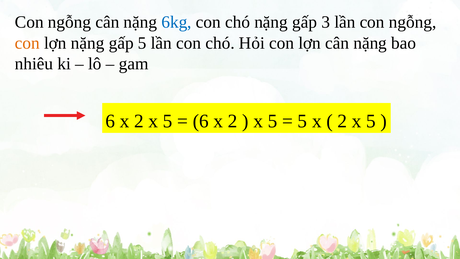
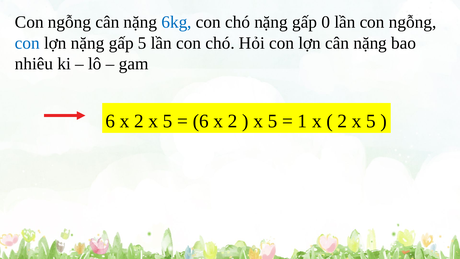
3: 3 -> 0
con at (27, 43) colour: orange -> blue
5 at (302, 121): 5 -> 1
